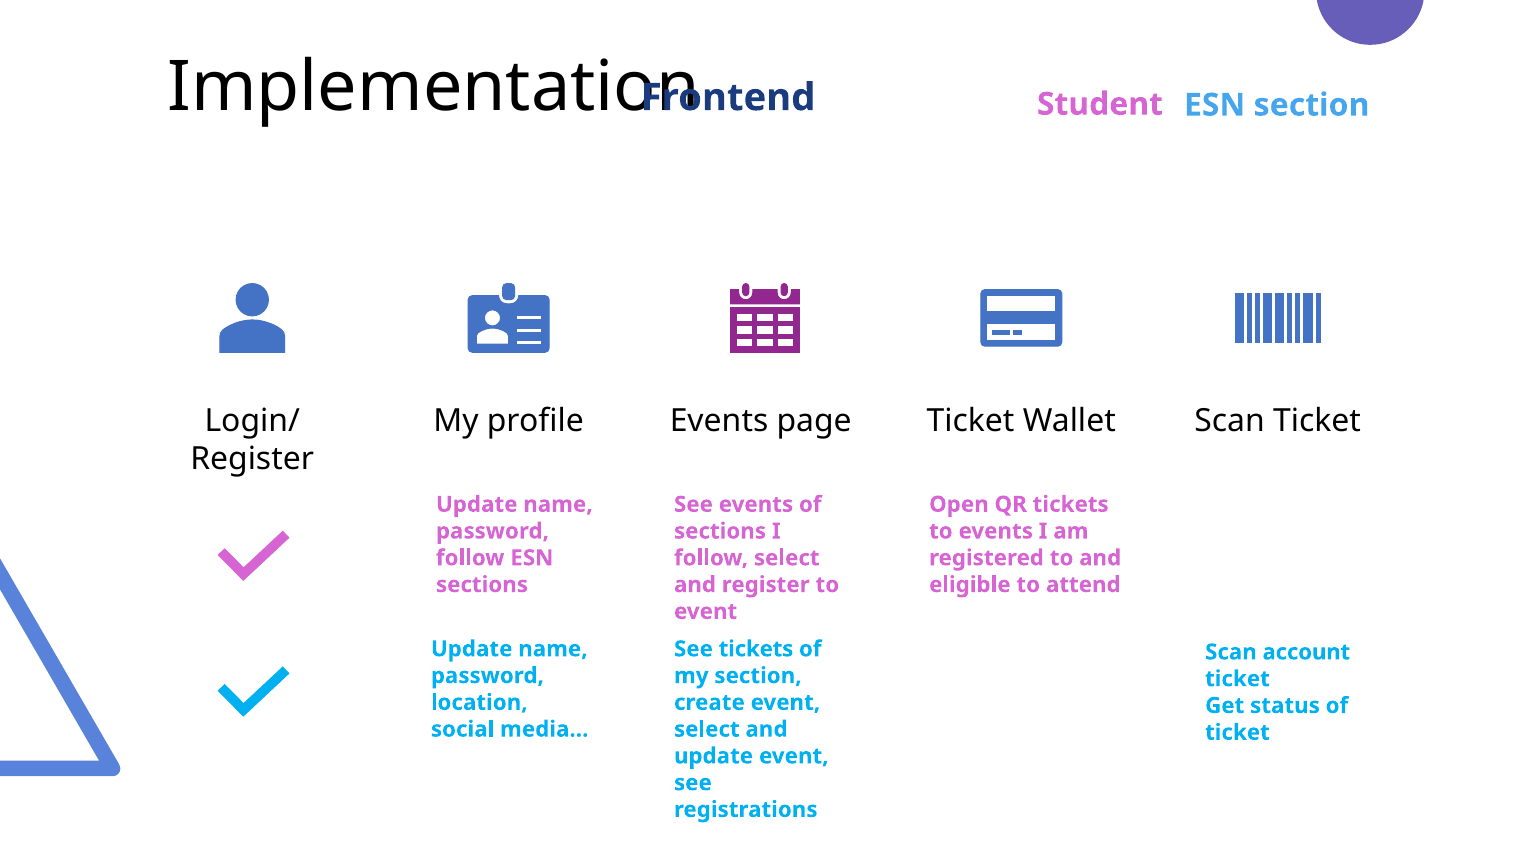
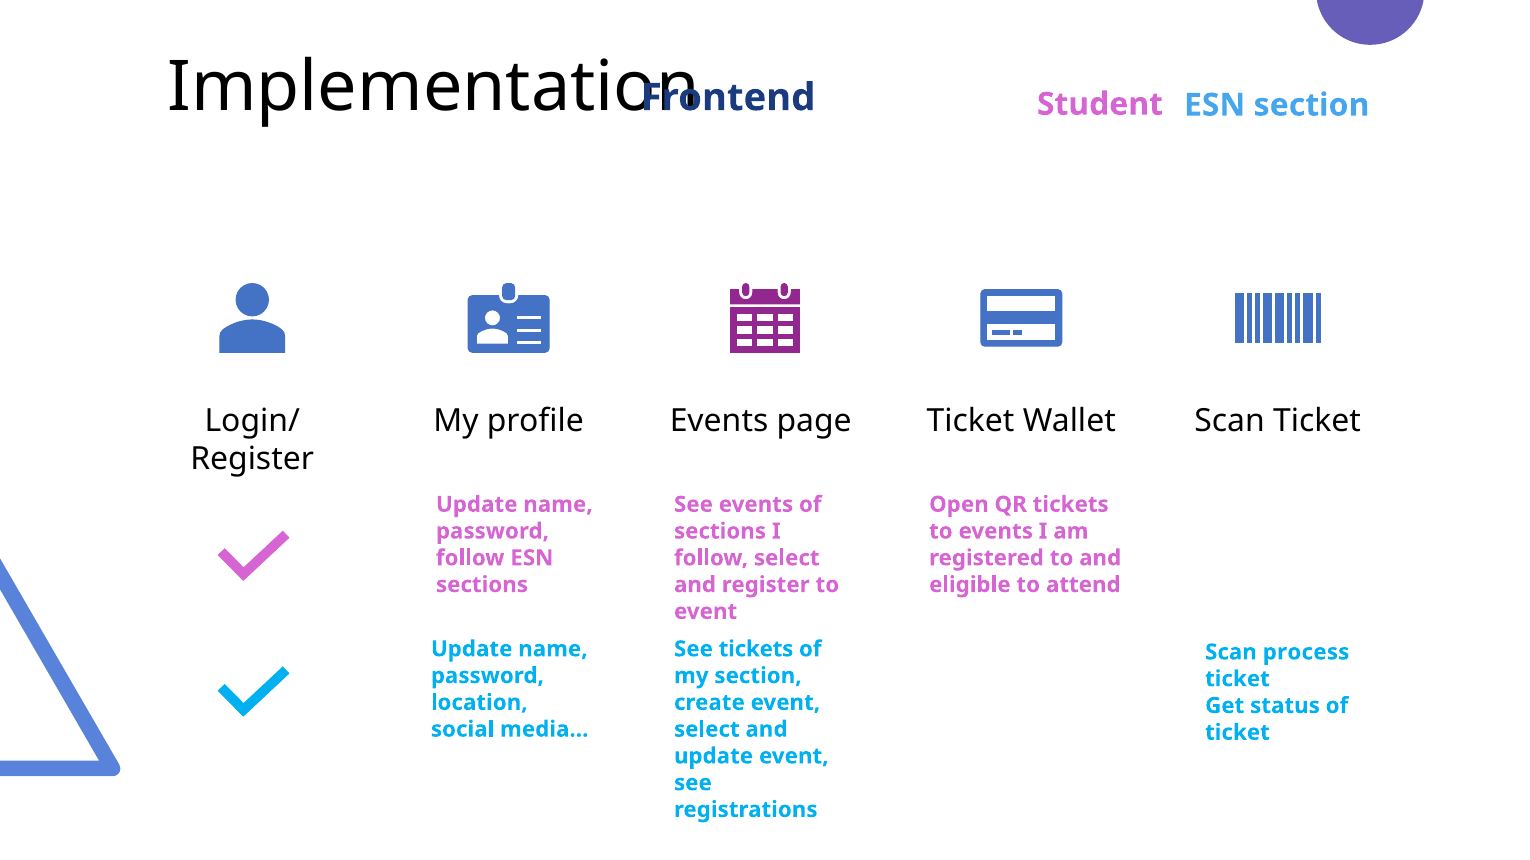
account: account -> process
